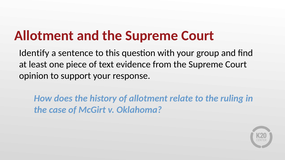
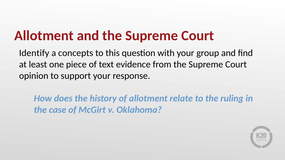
sentence: sentence -> concepts
